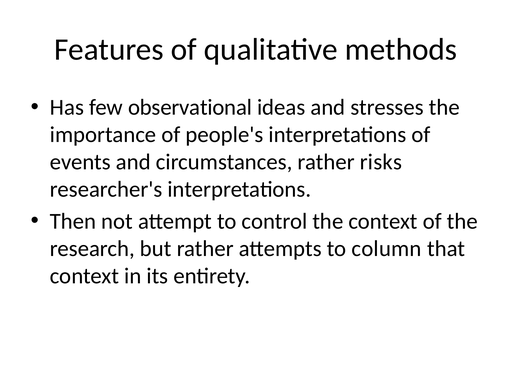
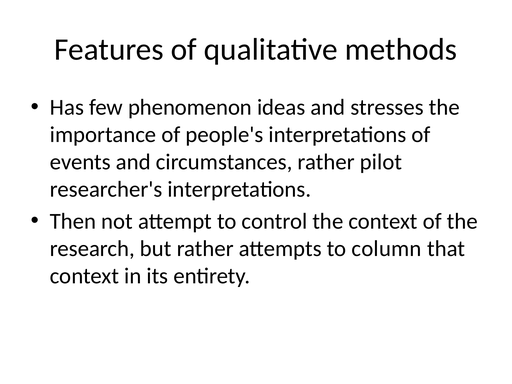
observational: observational -> phenomenon
risks: risks -> pilot
